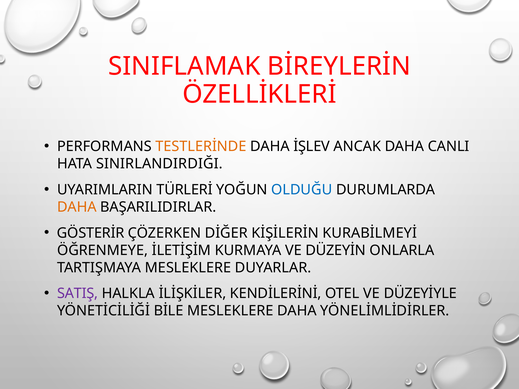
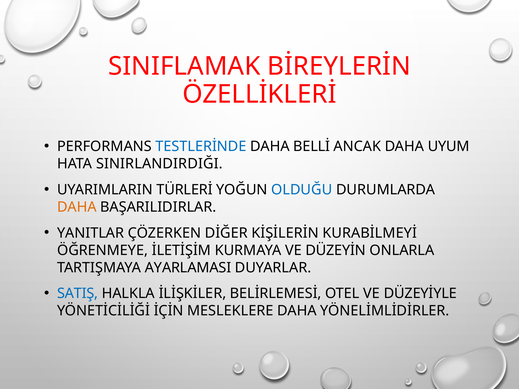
TESTLERİNDE colour: orange -> blue
İŞLEV: İŞLEV -> BELLİ
CANLI: CANLI -> UYUM
GÖSTERİR: GÖSTERİR -> YANITLAR
TARTIŞMAYA MESLEKLERE: MESLEKLERE -> AYARLAMASI
SATIŞ colour: purple -> blue
KENDİLERİNİ: KENDİLERİNİ -> BELİRLEMESİ
BİLE: BİLE -> İÇİN
